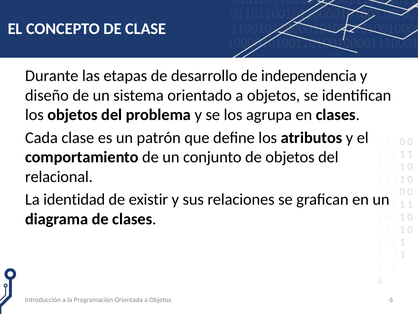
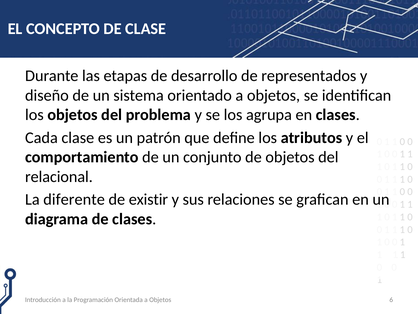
independencia: independencia -> representados
identidad: identidad -> diferente
